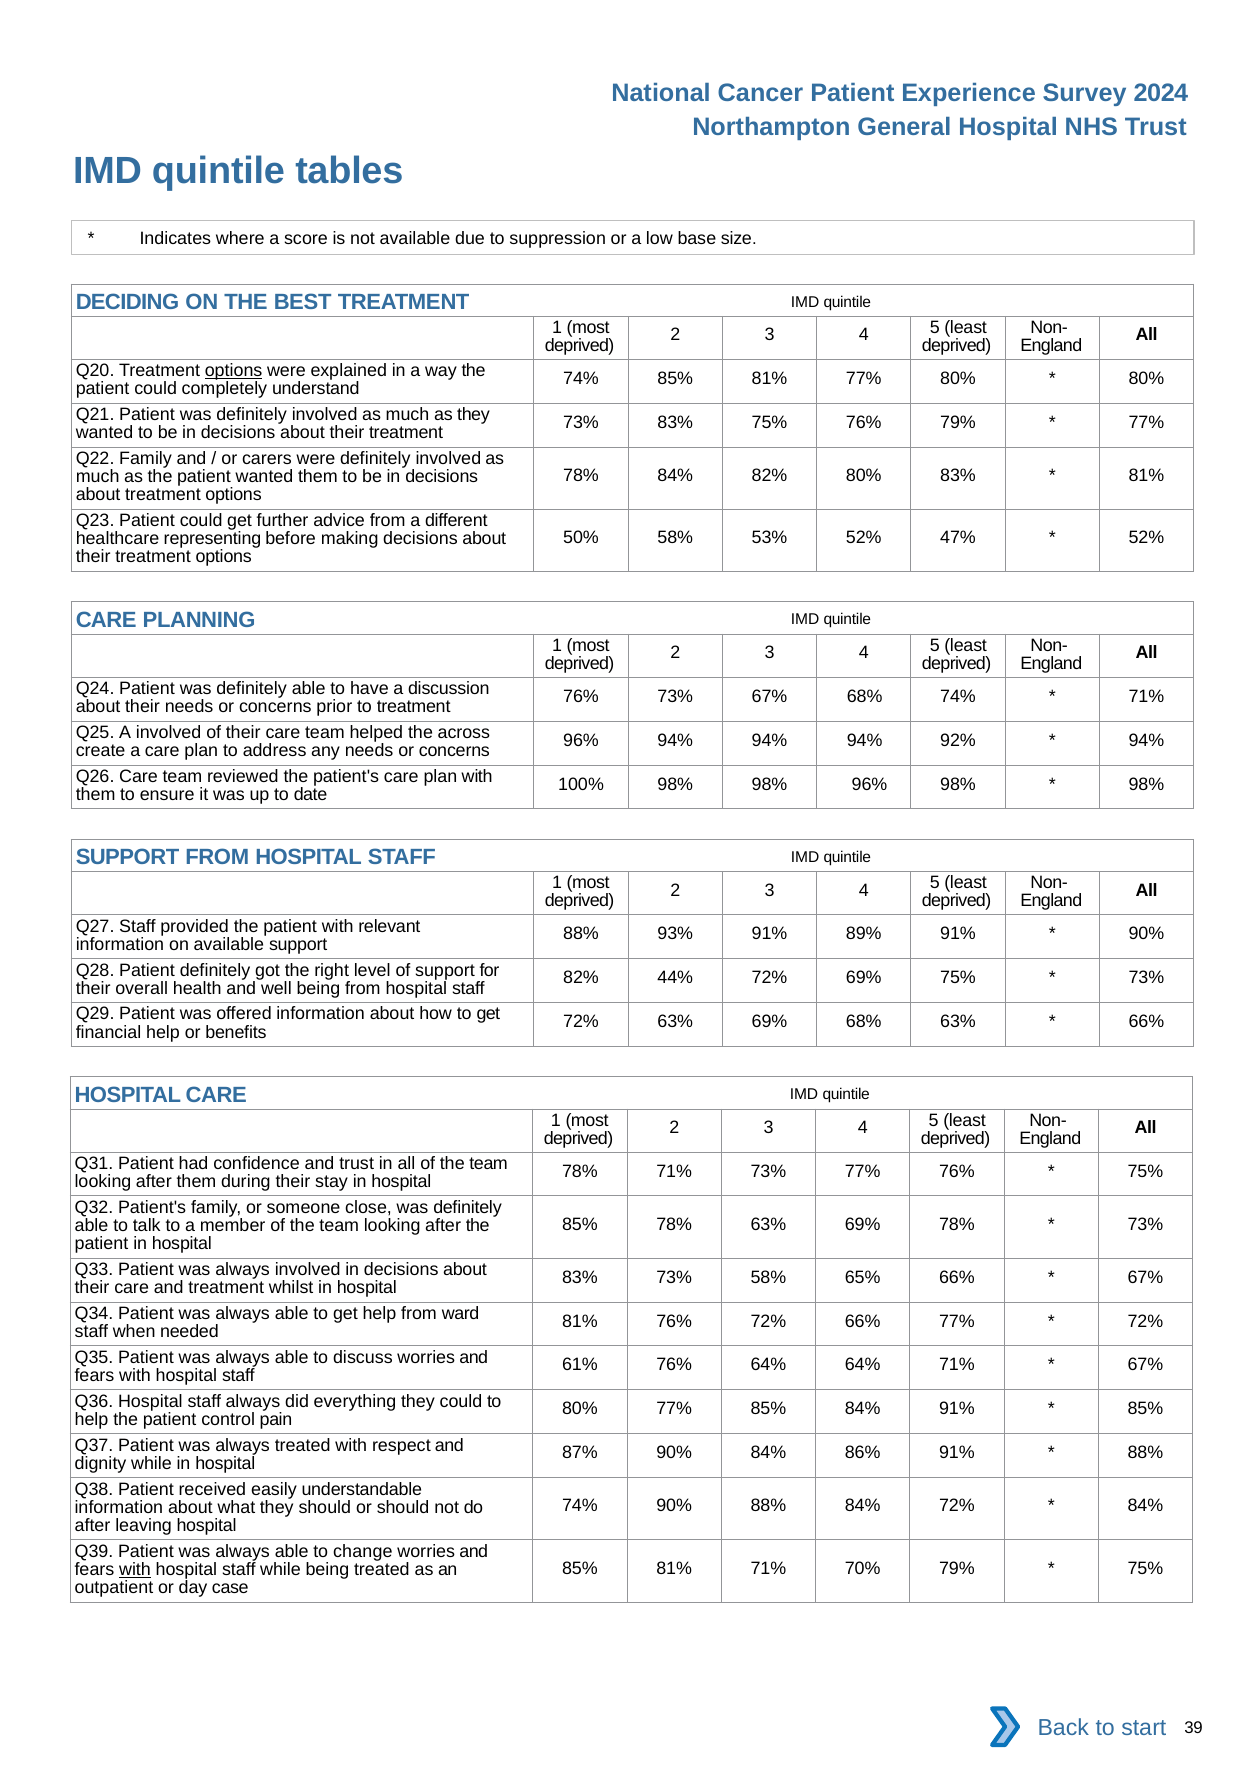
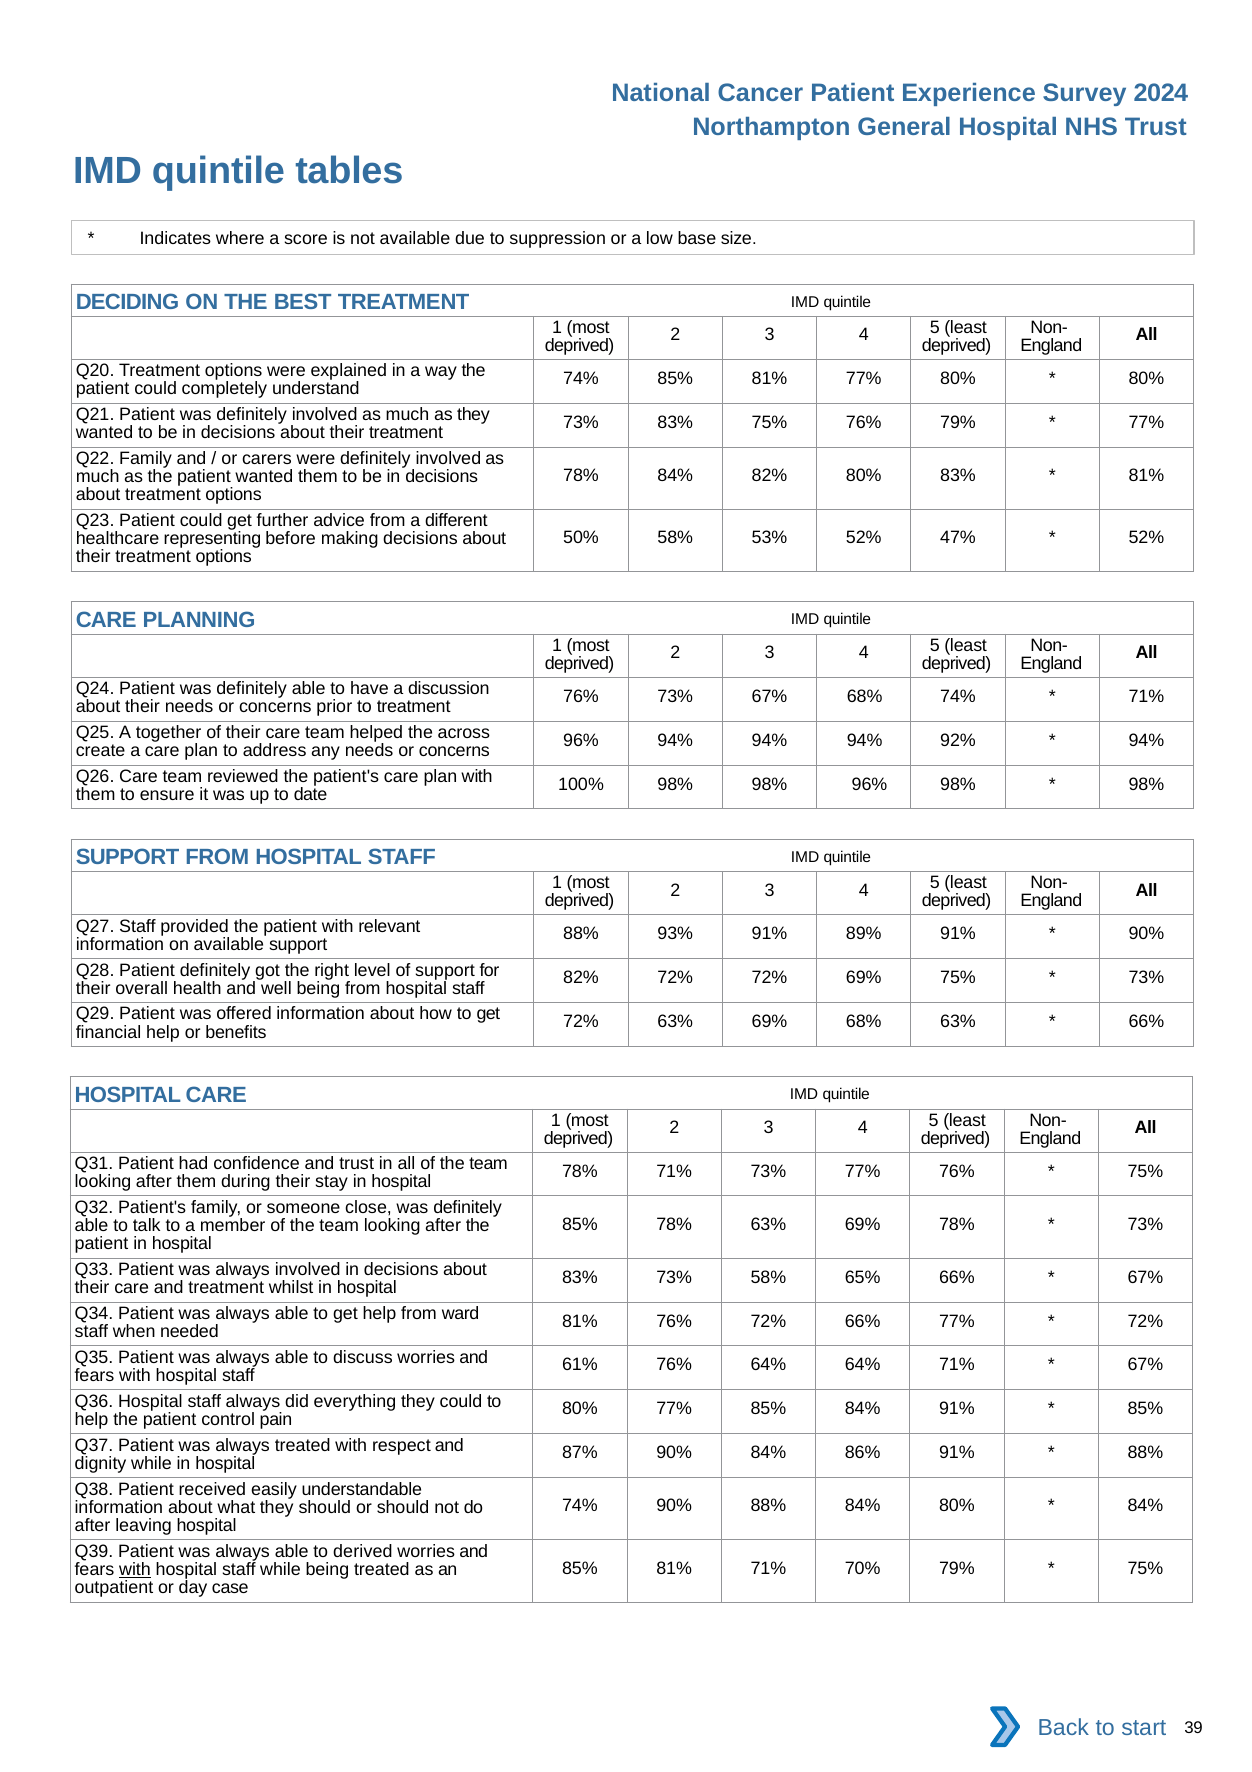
options at (234, 371) underline: present -> none
A involved: involved -> together
82% 44%: 44% -> 72%
84% 72%: 72% -> 80%
change: change -> derived
